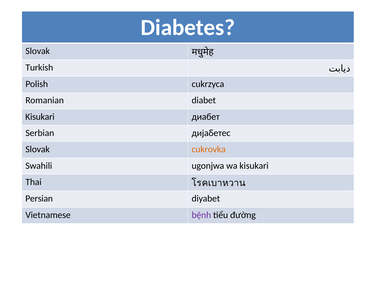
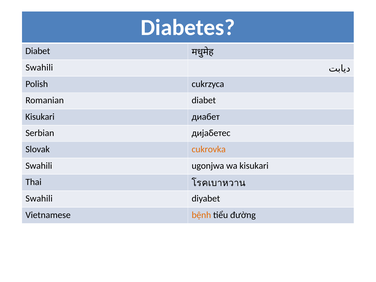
Slovak at (38, 51): Slovak -> Diabet
Turkish at (39, 67): Turkish -> Swahili
Persian at (39, 199): Persian -> Swahili
bệnh colour: purple -> orange
